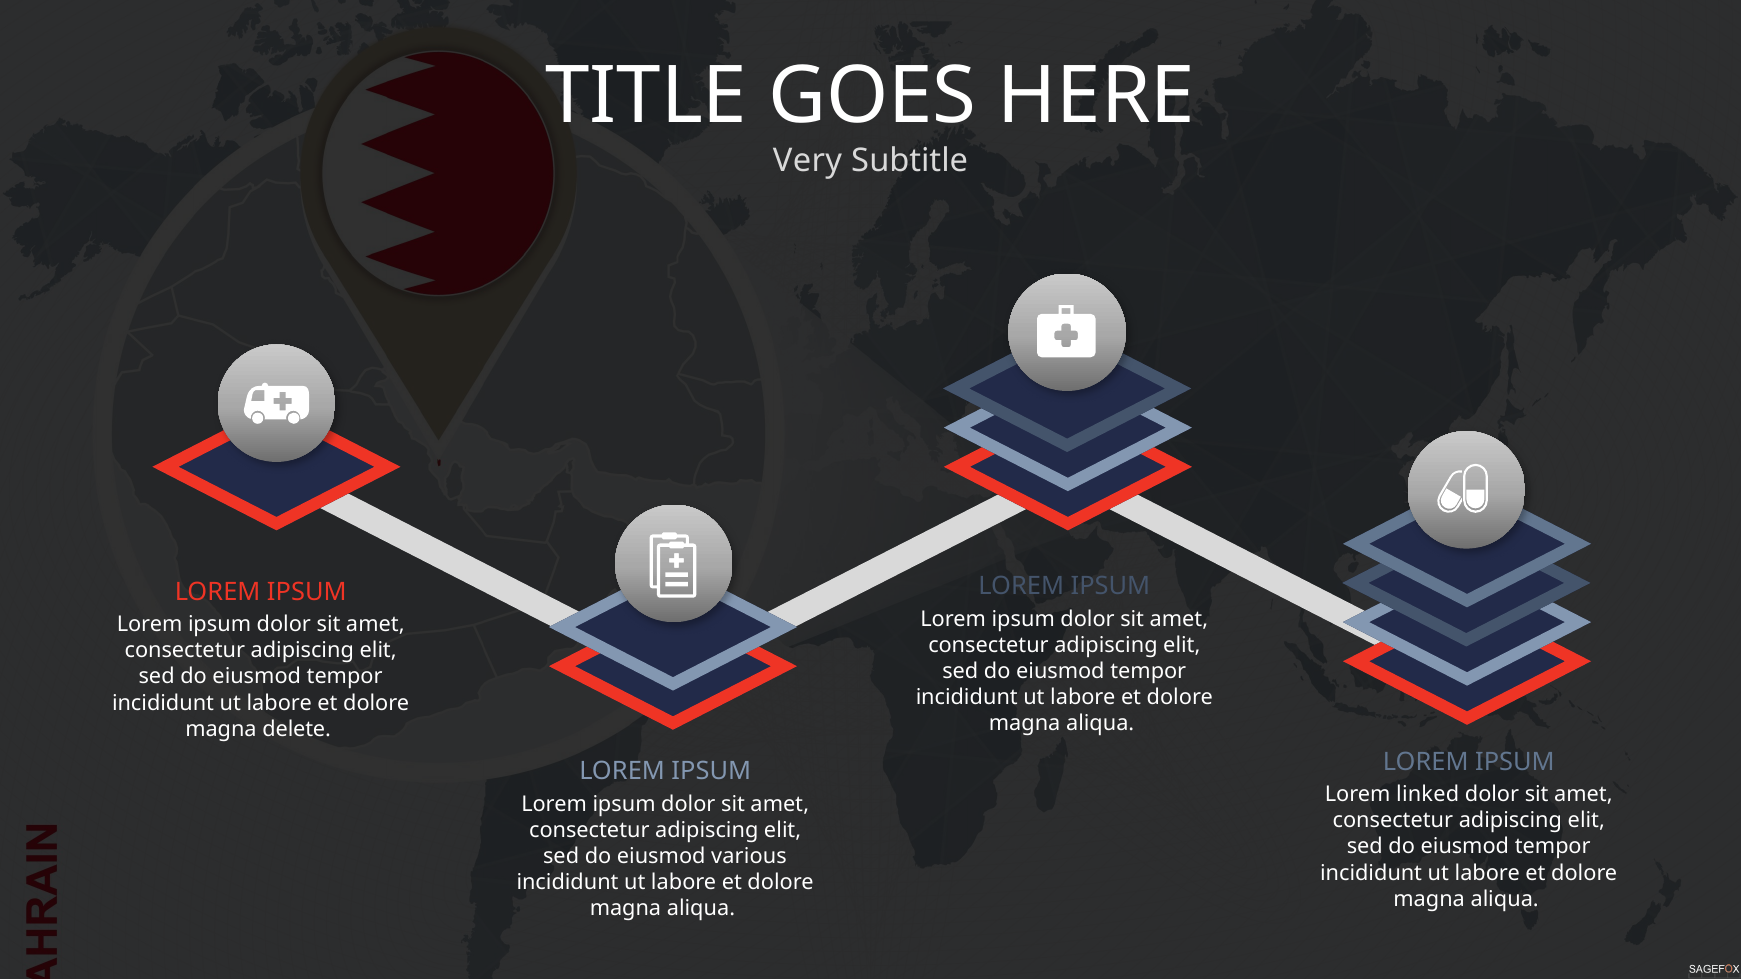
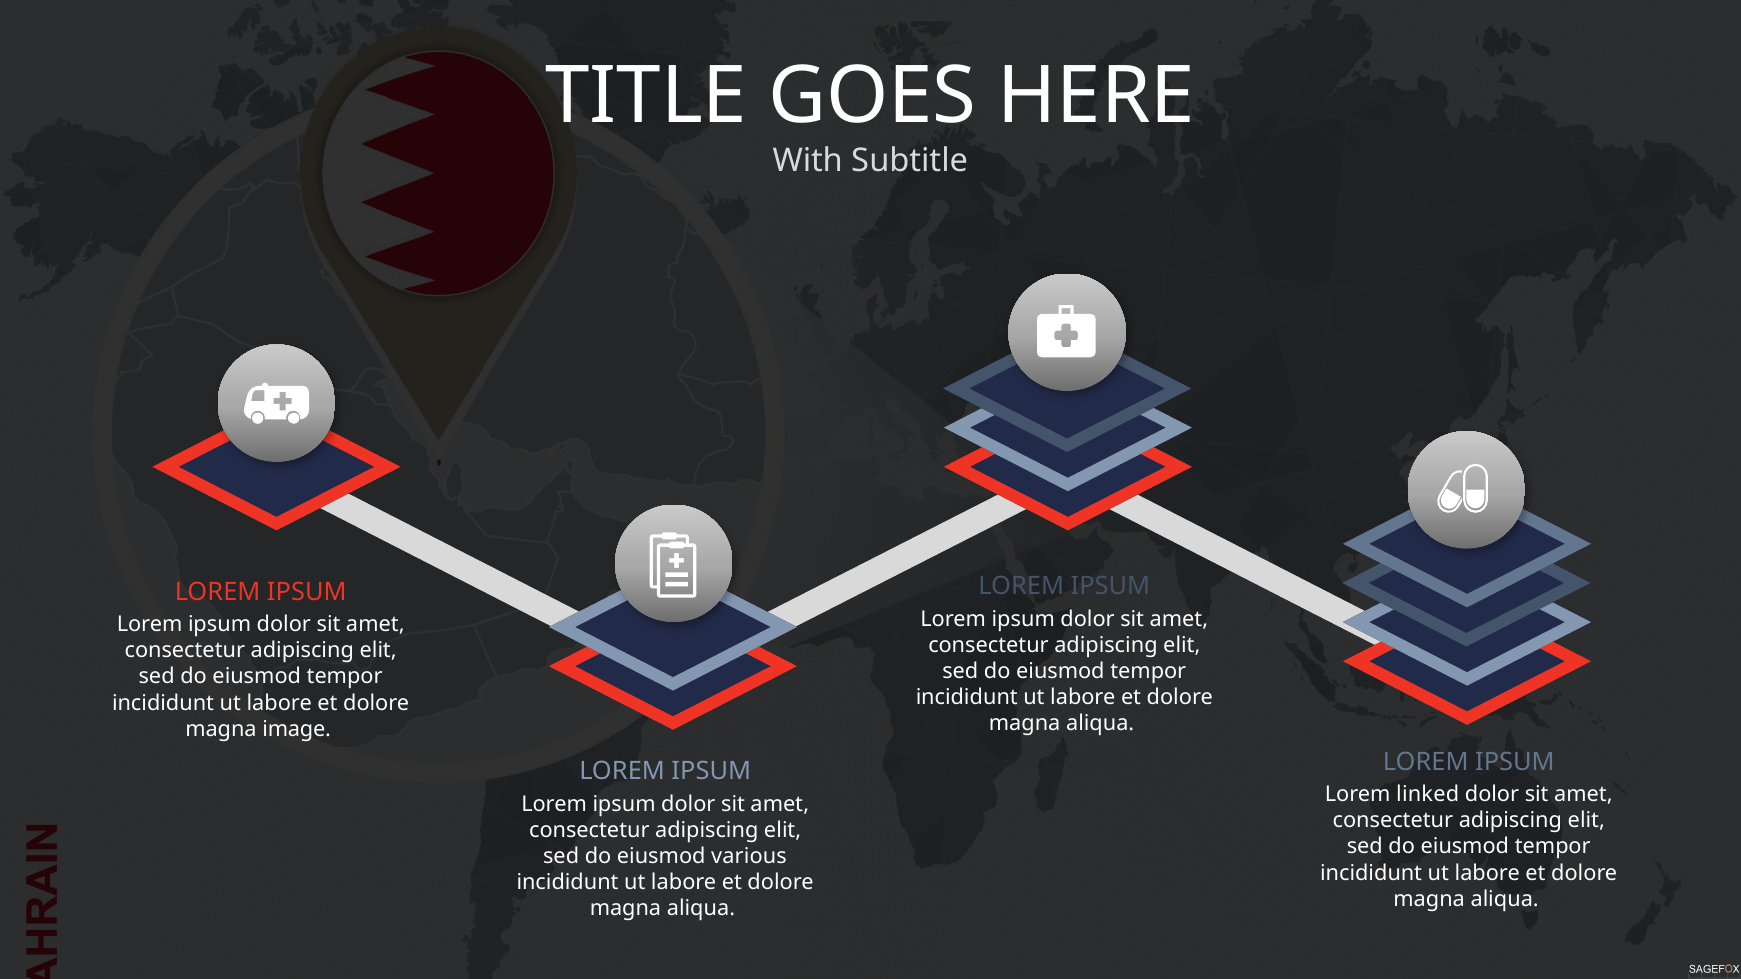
Very: Very -> With
delete: delete -> image
